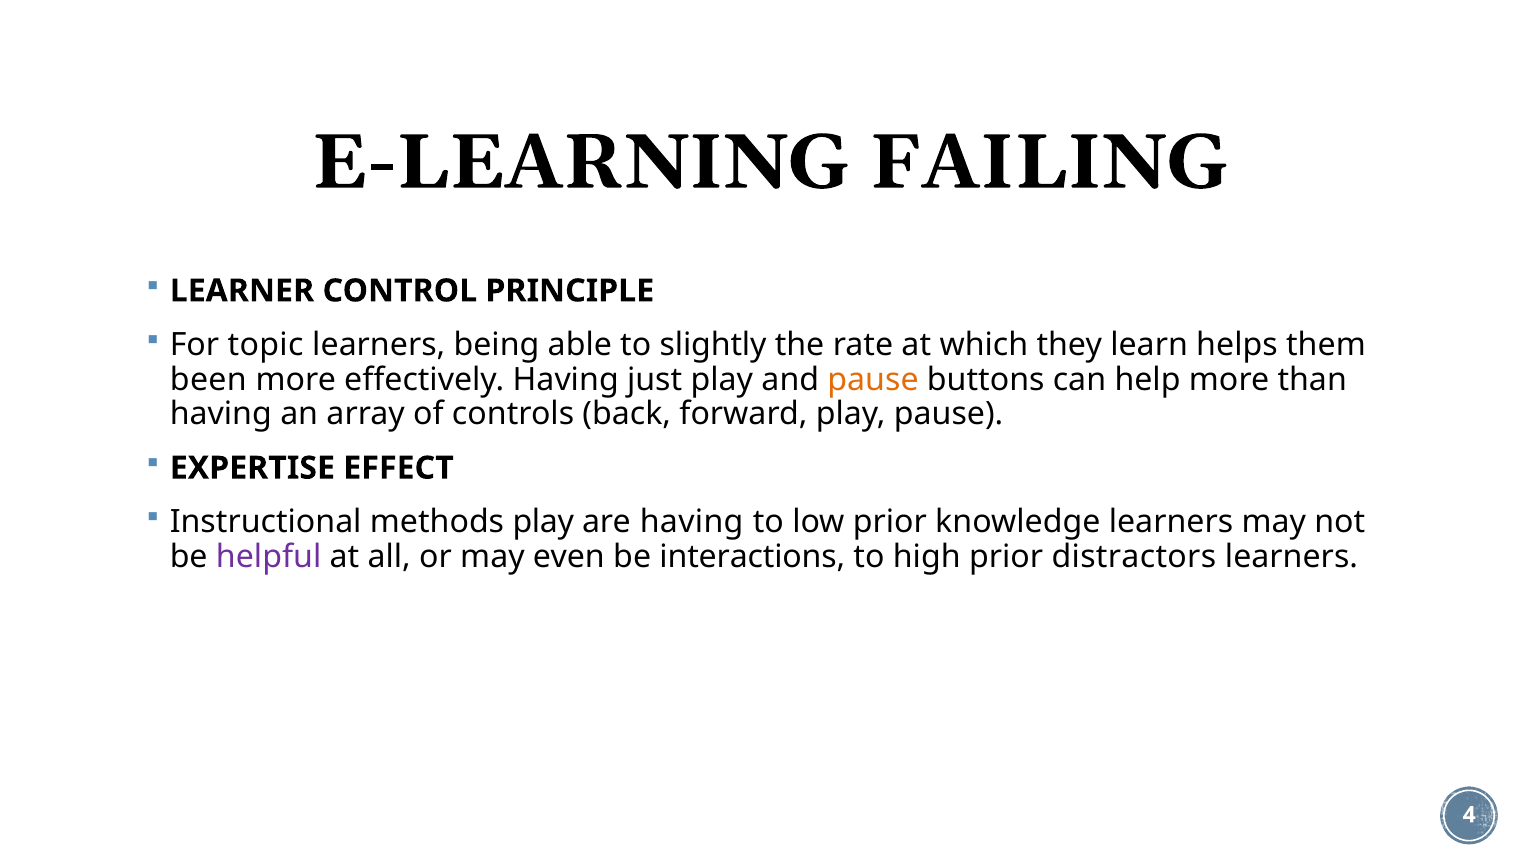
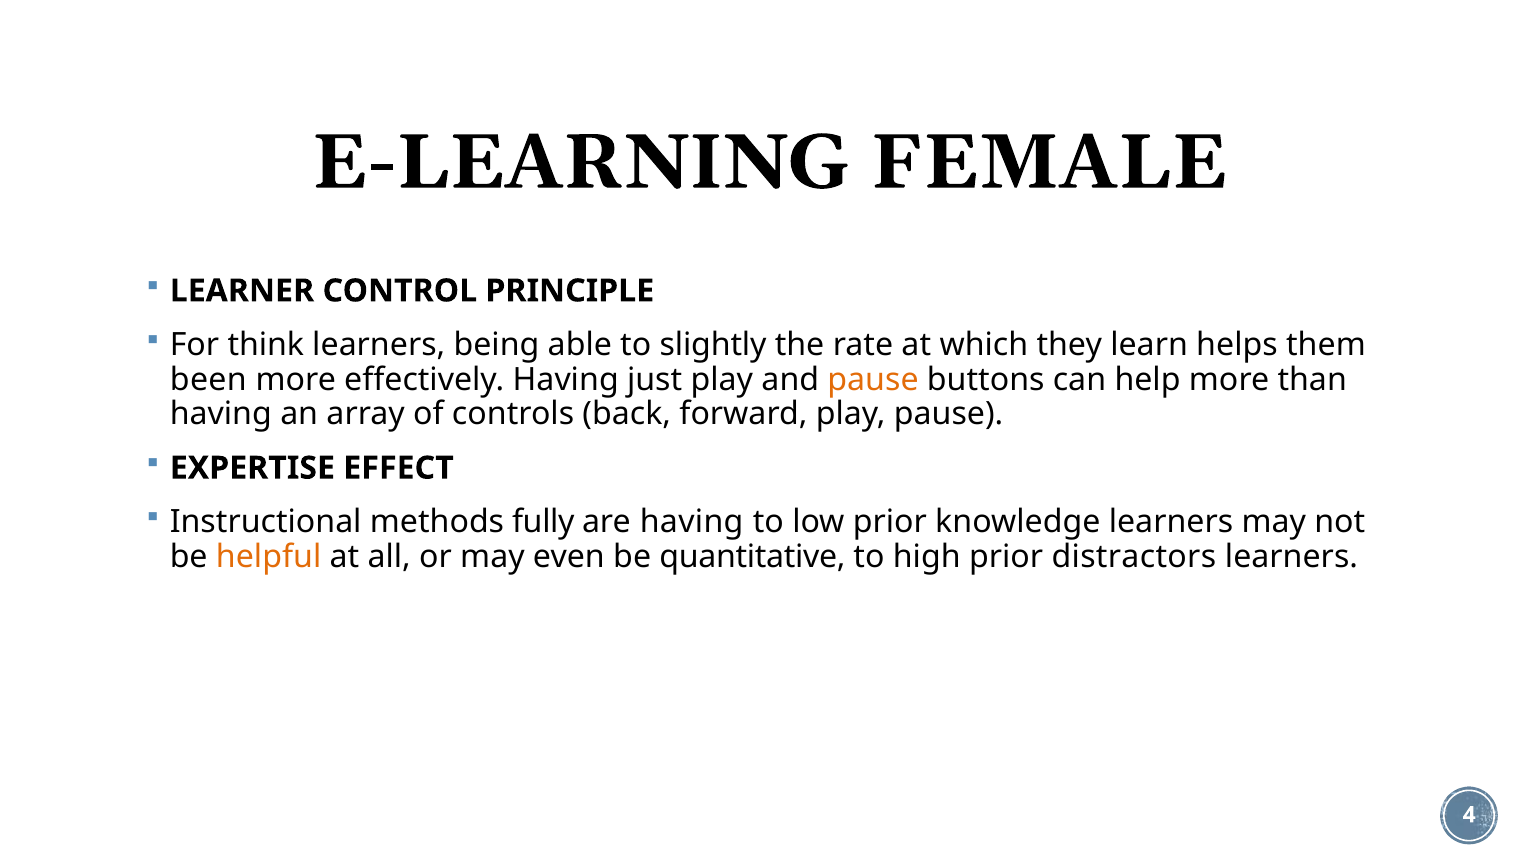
FAILING: FAILING -> FEMALE
topic: topic -> think
methods play: play -> fully
helpful colour: purple -> orange
interactions: interactions -> quantitative
